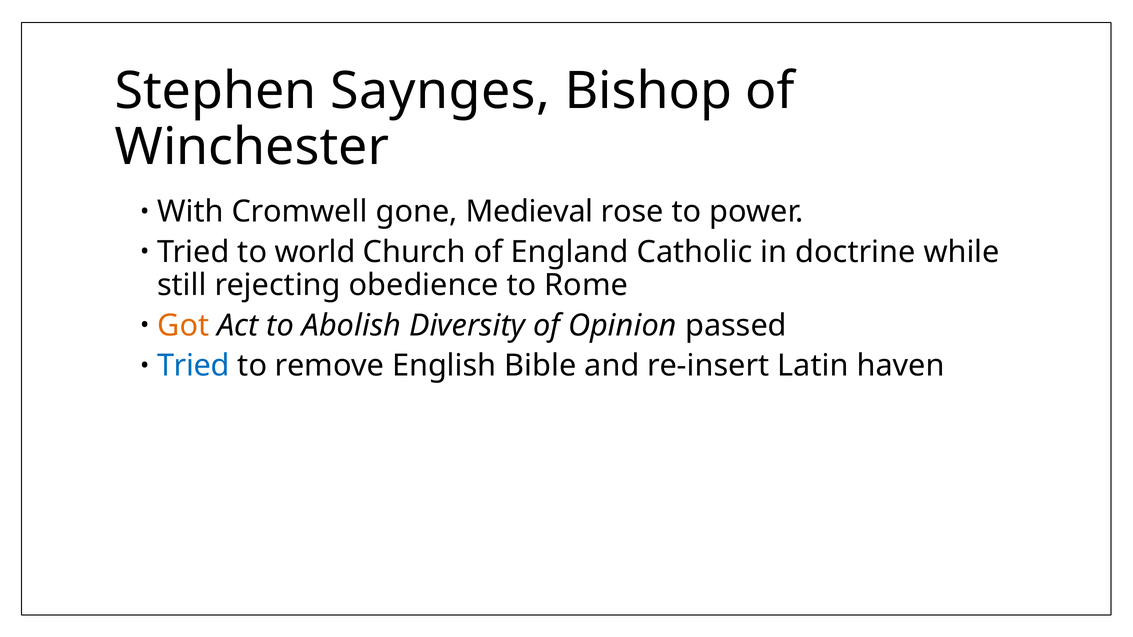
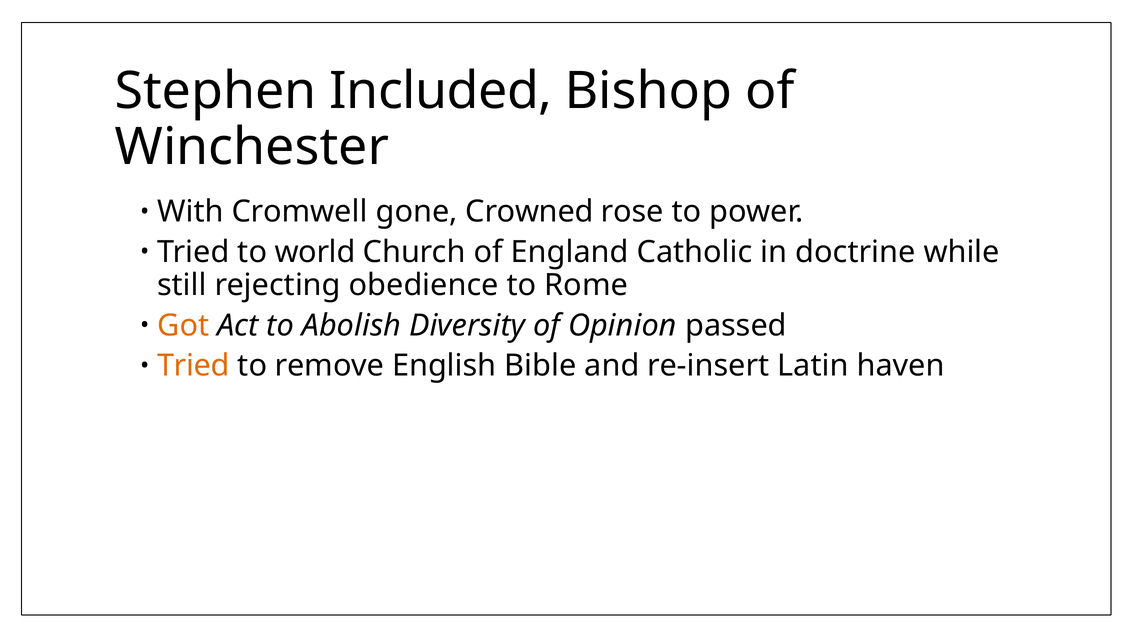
Saynges: Saynges -> Included
Medieval: Medieval -> Crowned
Tried at (193, 366) colour: blue -> orange
